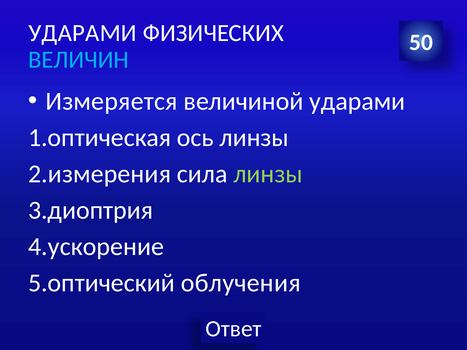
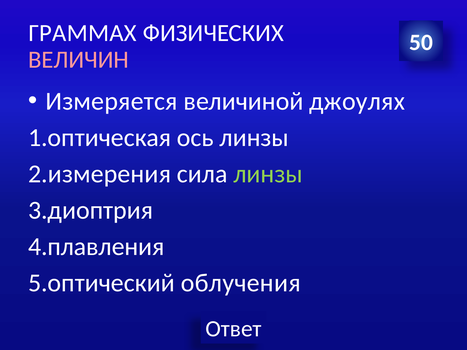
УДАРАМИ at (83, 33): УДАРАМИ -> ГРАММАХ
ВЕЛИЧИН colour: light blue -> pink
величиной ударами: ударами -> джоулях
4.ускорение: 4.ускорение -> 4.плавления
